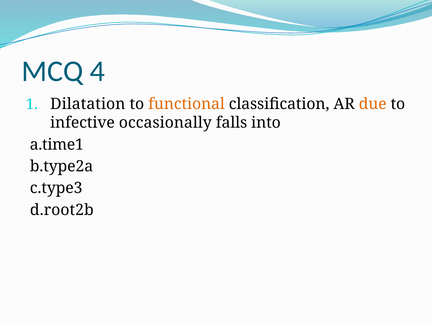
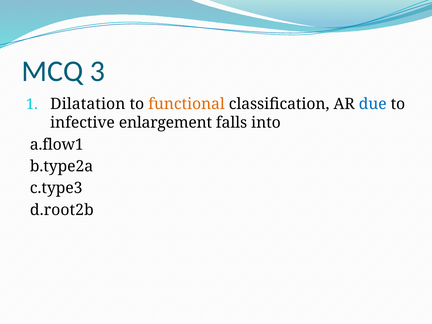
4: 4 -> 3
due colour: orange -> blue
occasionally: occasionally -> enlargement
a.time1: a.time1 -> a.flow1
